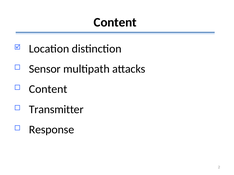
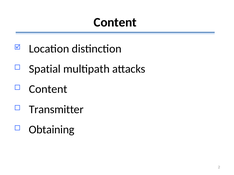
Sensor: Sensor -> Spatial
Response: Response -> Obtaining
